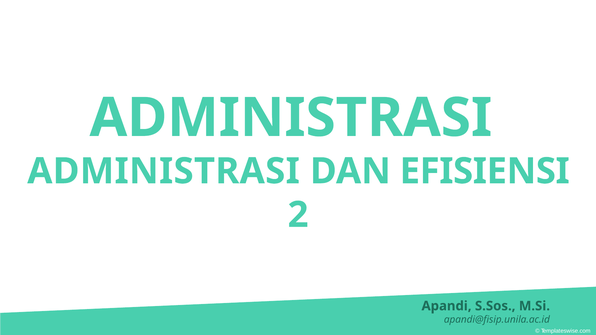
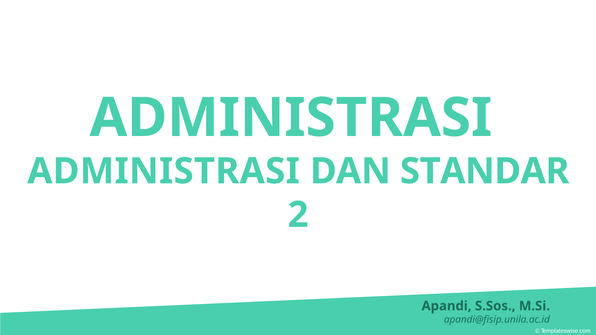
EFISIENSI: EFISIENSI -> STANDAR
